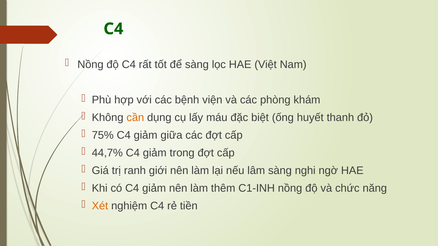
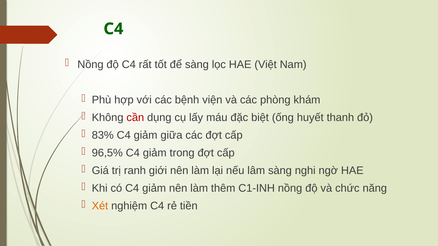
cần colour: orange -> red
75%: 75% -> 83%
44,7%: 44,7% -> 96,5%
